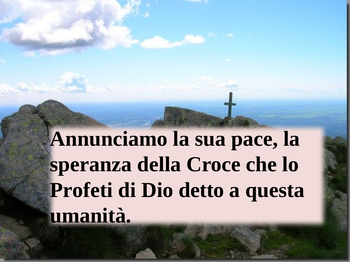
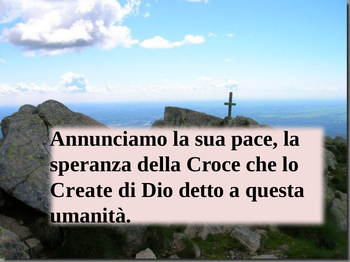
Profeti: Profeti -> Create
